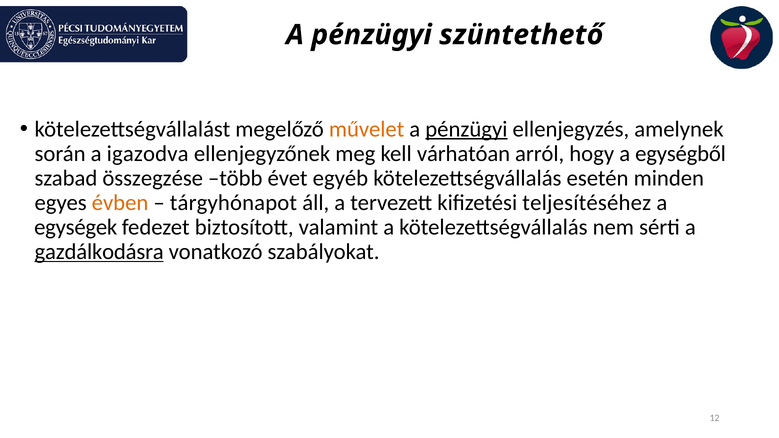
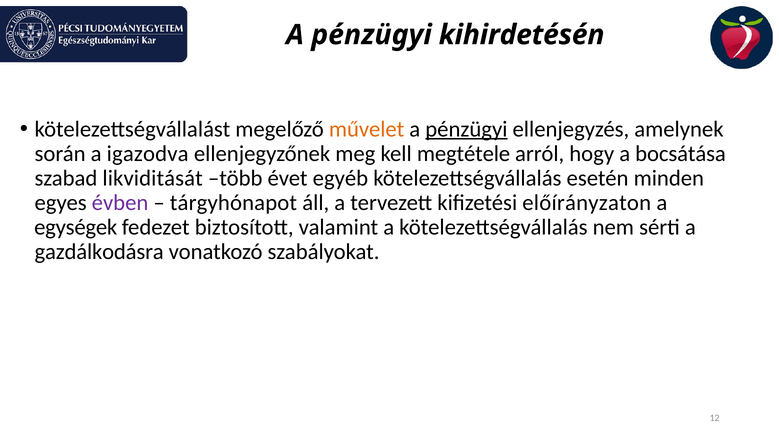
szüntethető: szüntethető -> kihirdetésén
várhatóan: várhatóan -> megtétele
egységből: egységből -> bocsátása
összegzése: összegzése -> likviditását
évben colour: orange -> purple
teljesítéséhez: teljesítéséhez -> előírányzaton
gazdálkodásra underline: present -> none
